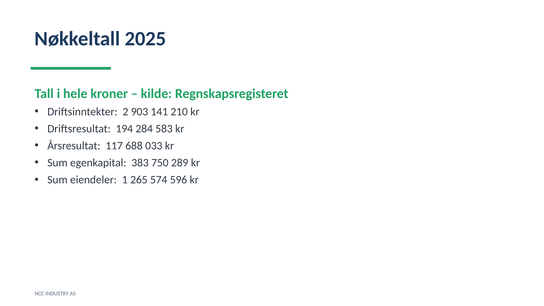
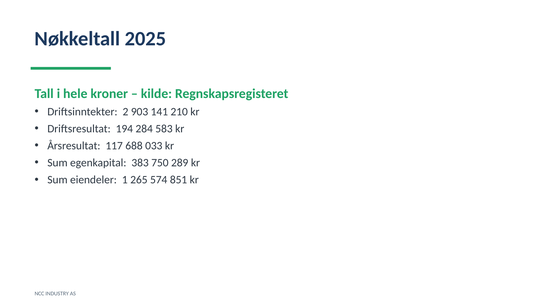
596: 596 -> 851
